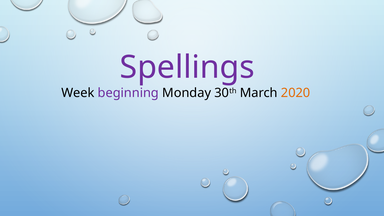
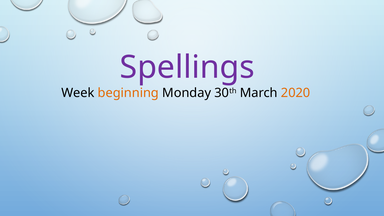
beginning colour: purple -> orange
